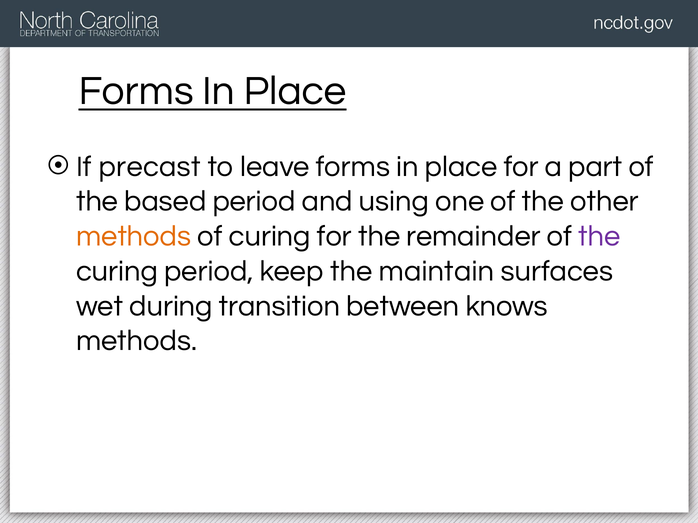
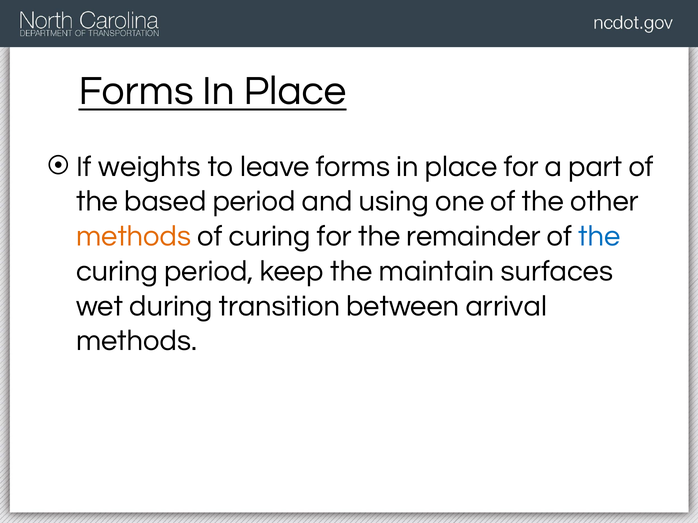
precast: precast -> weights
the at (599, 236) colour: purple -> blue
knows: knows -> arrival
